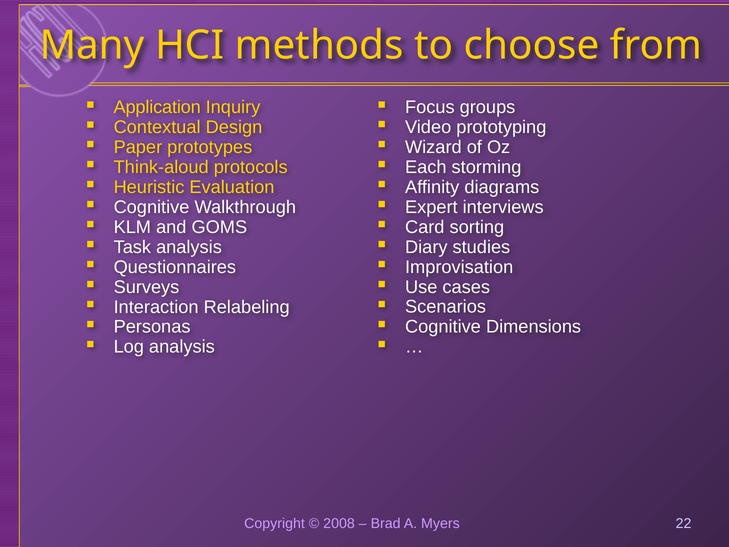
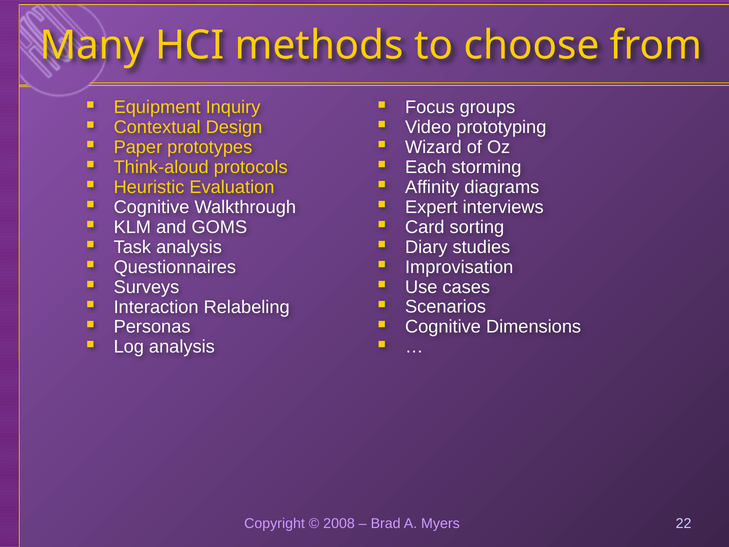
Application: Application -> Equipment
